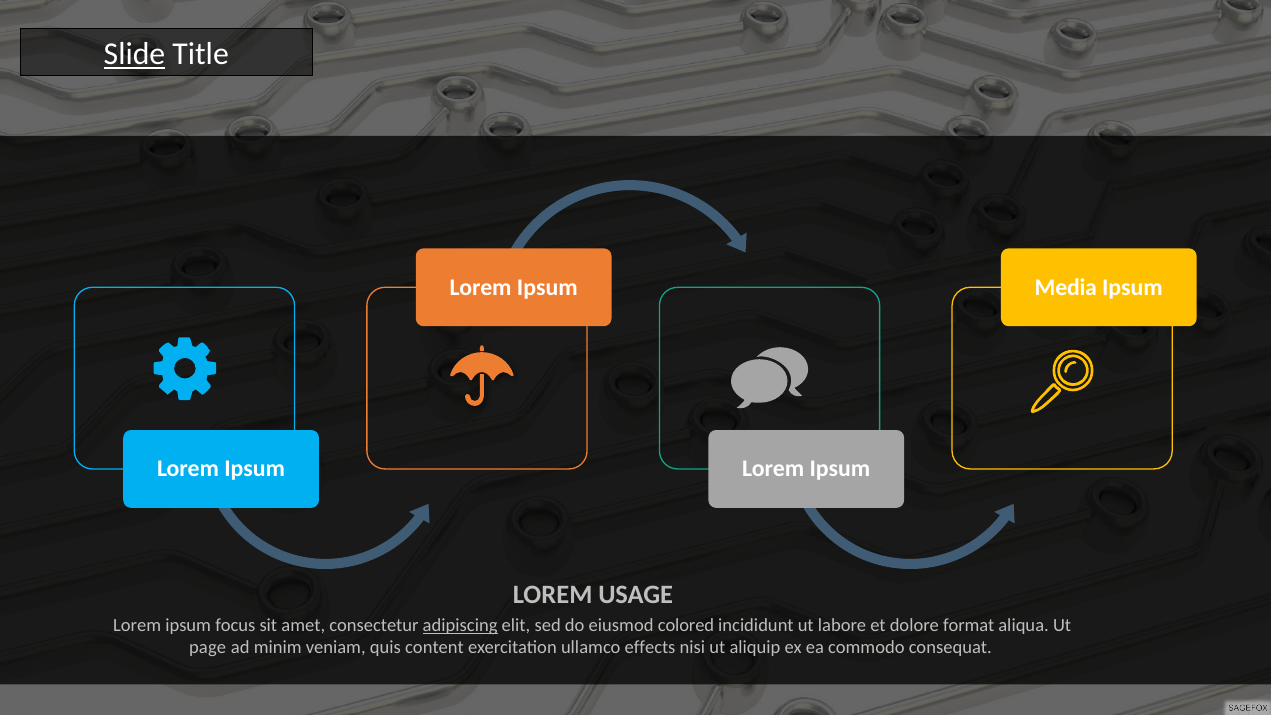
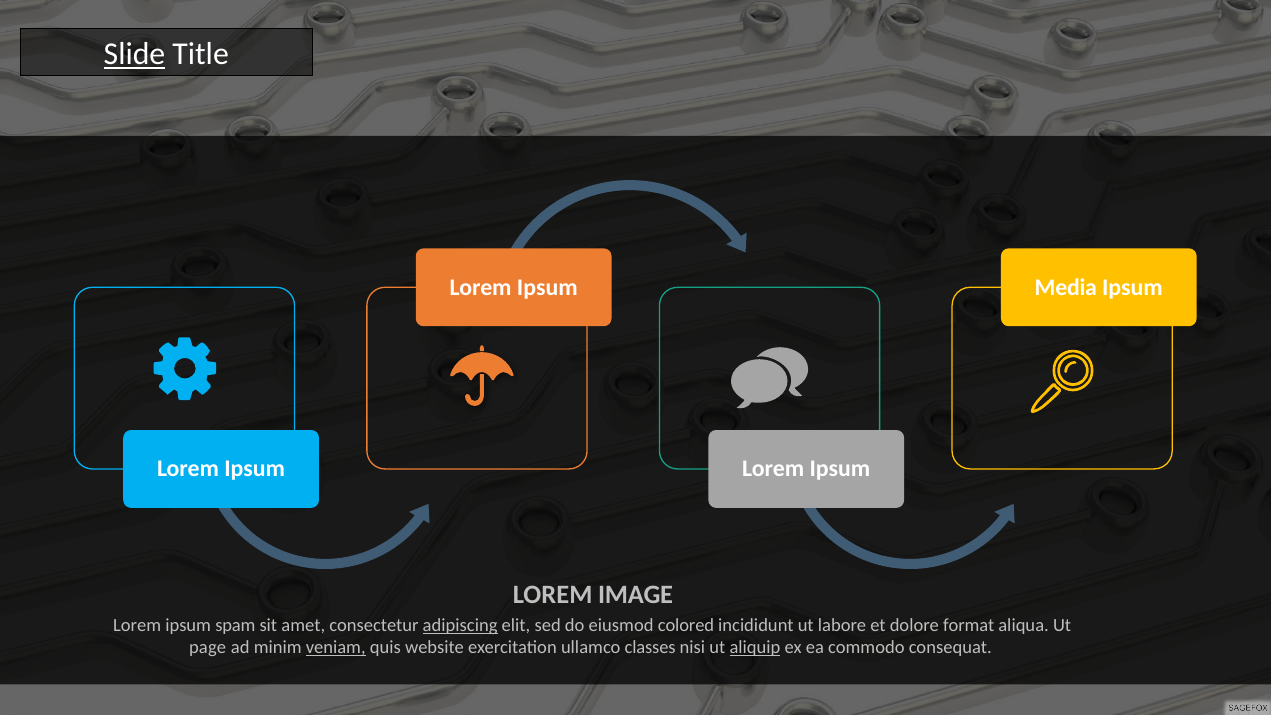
USAGE: USAGE -> IMAGE
focus: focus -> spam
veniam underline: none -> present
content: content -> website
effects: effects -> classes
aliquip underline: none -> present
